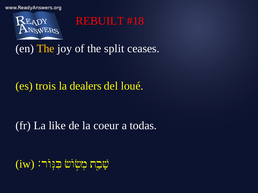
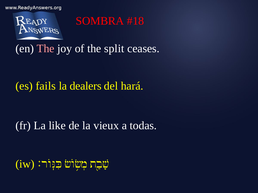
REBUILT: REBUILT -> SOMBRA
The at (46, 49) colour: yellow -> pink
trois: trois -> fails
loué: loué -> hará
coeur: coeur -> vieux
